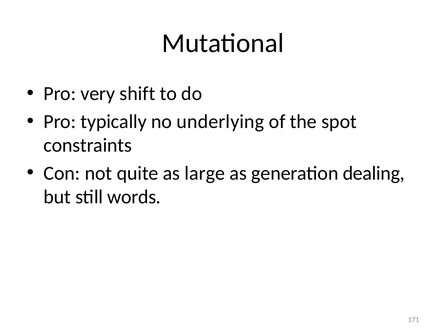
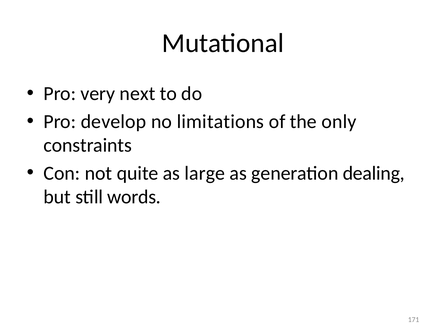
shift: shift -> next
typically: typically -> develop
underlying: underlying -> limitations
spot: spot -> only
